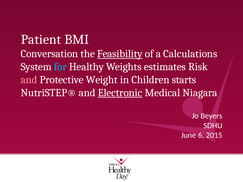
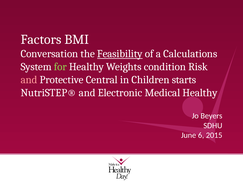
Patient: Patient -> Factors
for colour: light blue -> light green
estimates: estimates -> condition
Weight: Weight -> Central
Electronic underline: present -> none
Medical Niagara: Niagara -> Healthy
